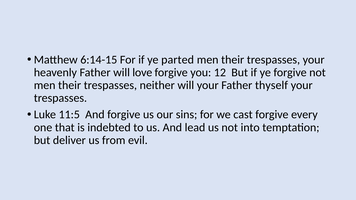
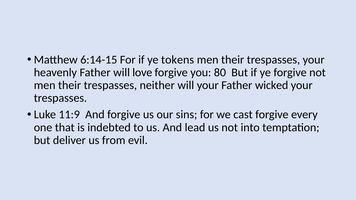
parted: parted -> tokens
12: 12 -> 80
thyself: thyself -> wicked
11:5: 11:5 -> 11:9
